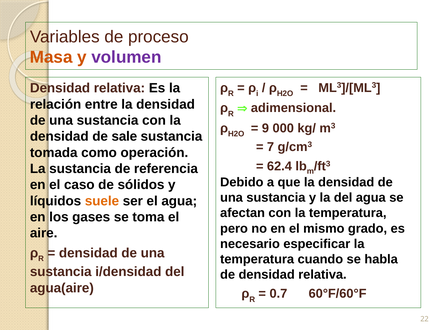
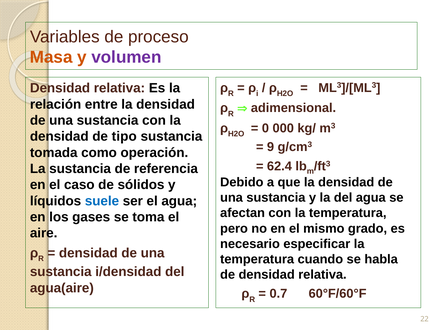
9: 9 -> 0
sale: sale -> tipo
7: 7 -> 9
suele colour: orange -> blue
